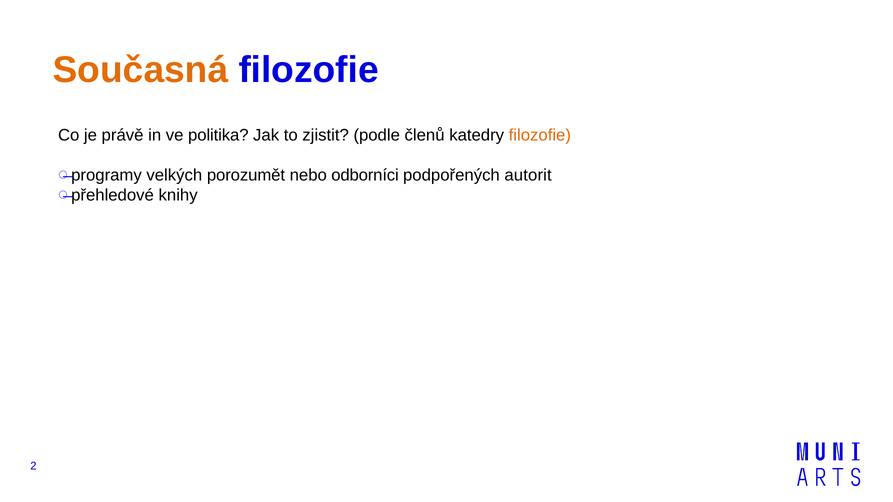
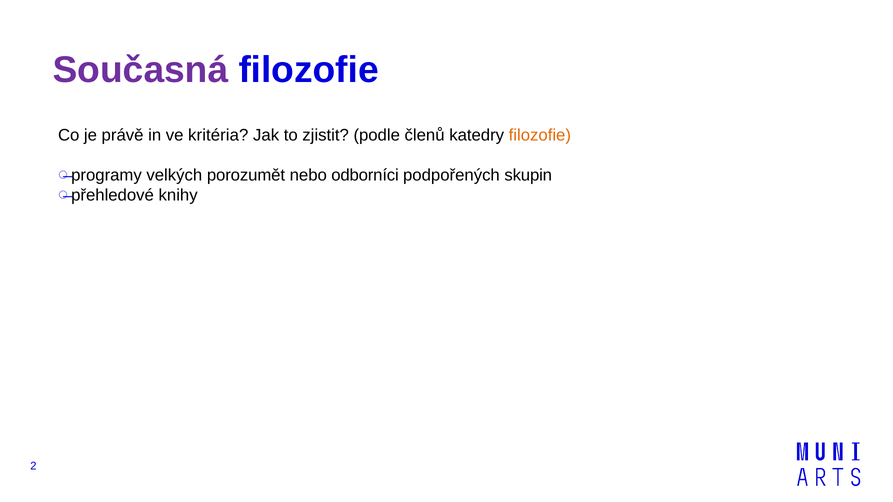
Současná colour: orange -> purple
politika: politika -> kritéria
autorit: autorit -> skupin
